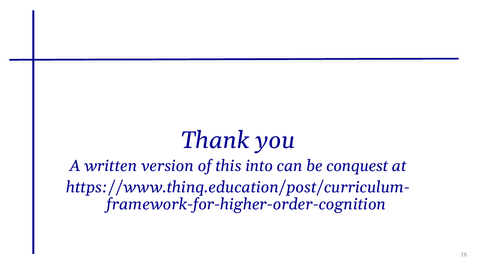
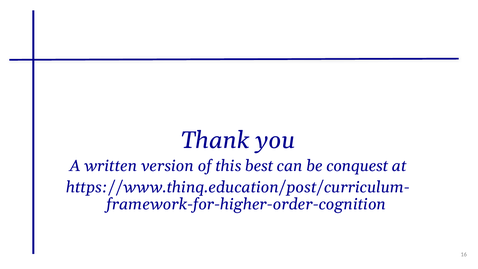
into: into -> best
